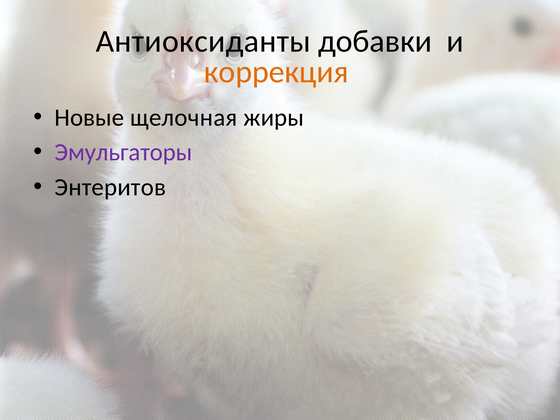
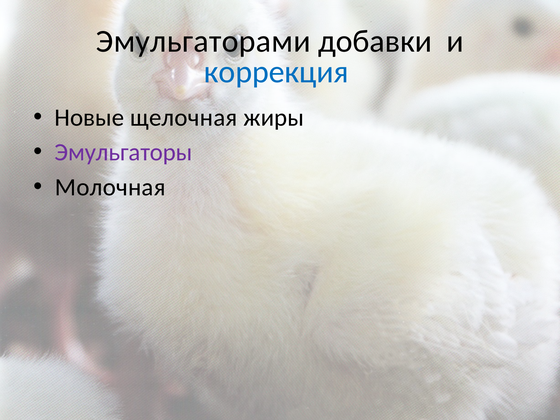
Антиоксиданты: Антиоксиданты -> Эмульгаторами
коррекция colour: orange -> blue
Энтеритов: Энтеритов -> Молочная
